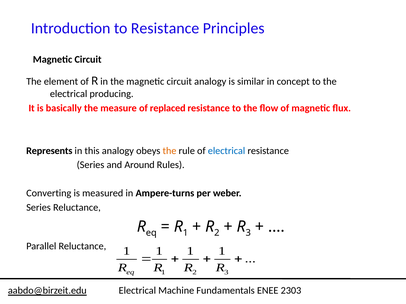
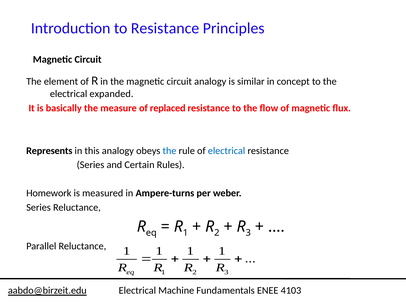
producing: producing -> expanded
the at (170, 151) colour: orange -> blue
Around: Around -> Certain
Converting: Converting -> Homework
2303: 2303 -> 4103
